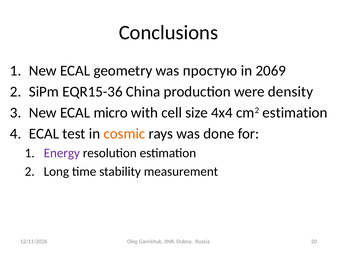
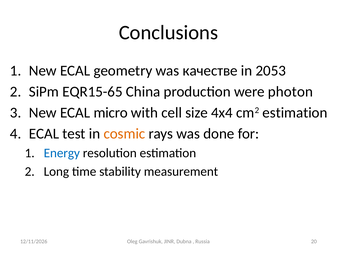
простую: простую -> качестве
2069: 2069 -> 2053
EQR15-36: EQR15-36 -> EQR15-65
density: density -> photon
Energy colour: purple -> blue
